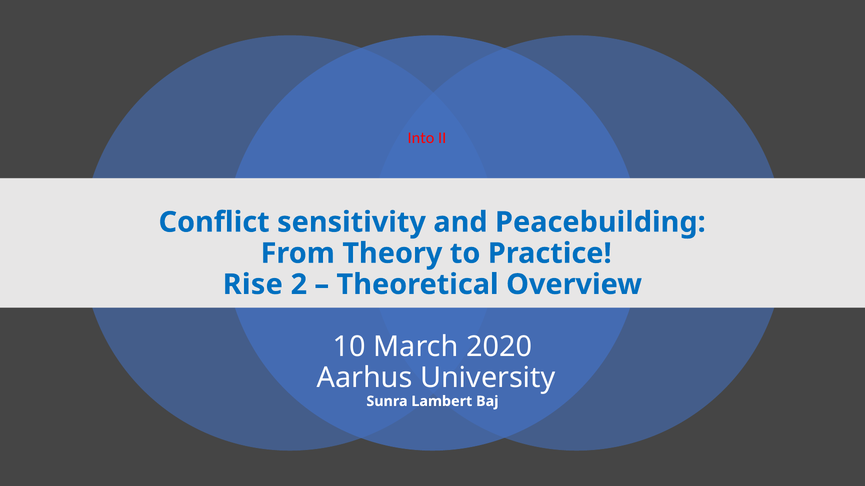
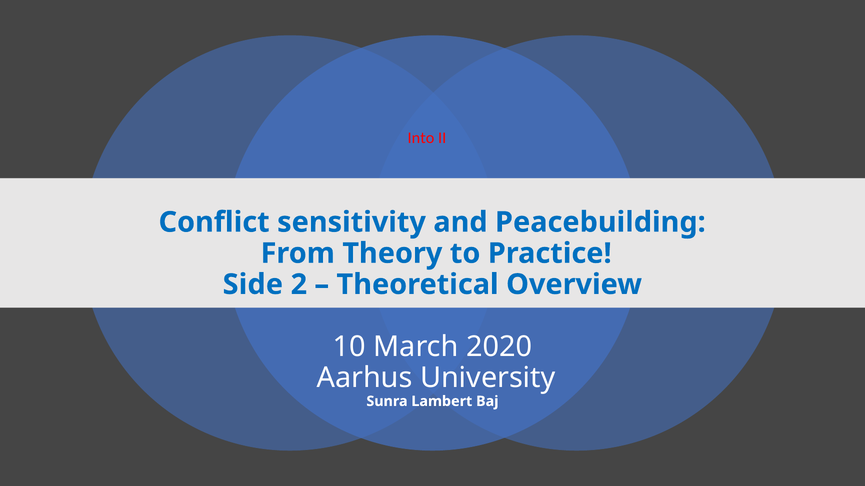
Rise: Rise -> Side
